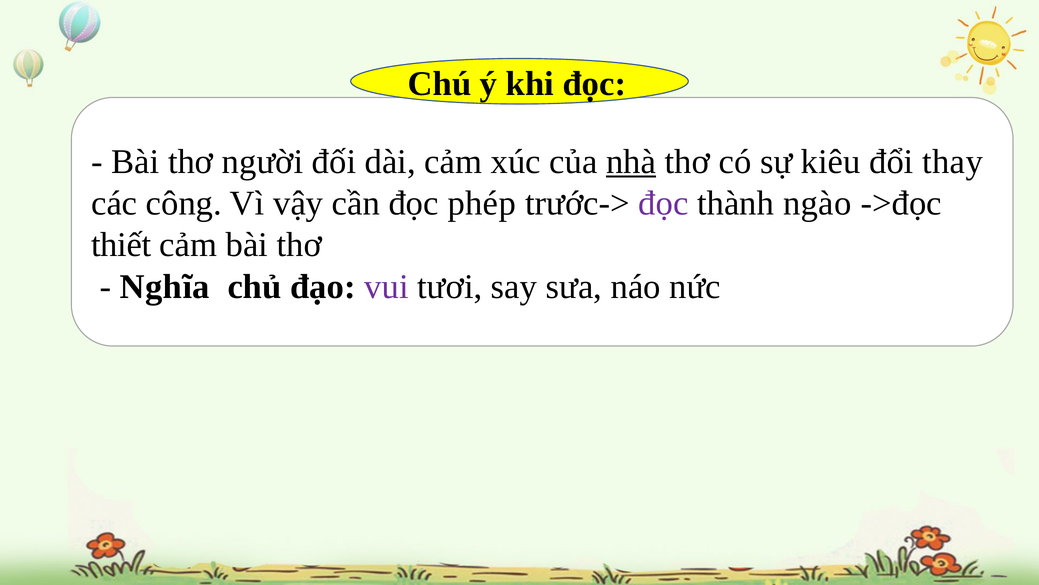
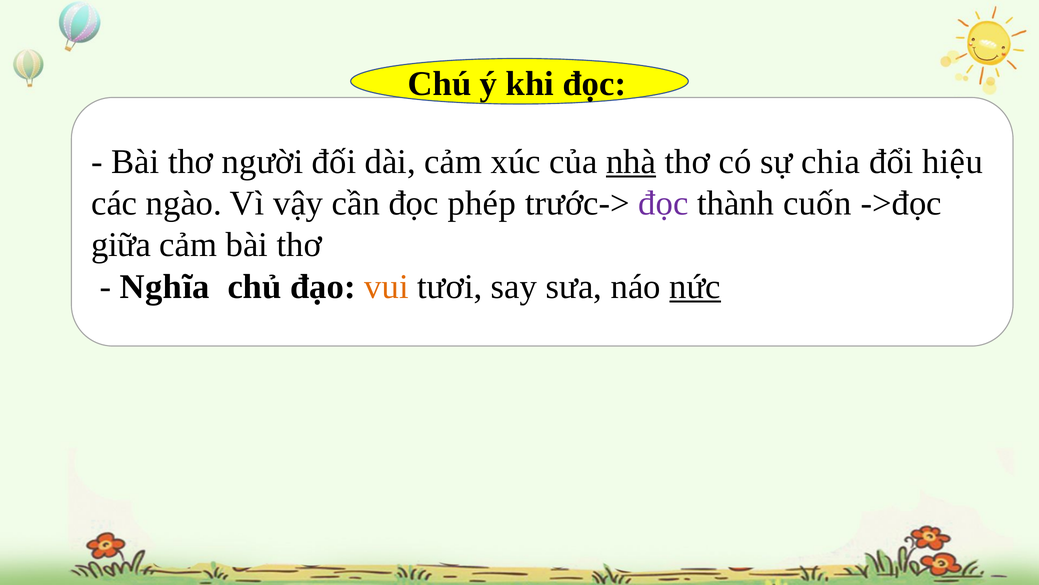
kiêu: kiêu -> chia
thay: thay -> hiệu
công: công -> ngào
ngào: ngào -> cuốn
thiết: thiết -> giữa
vui colour: purple -> orange
nức underline: none -> present
